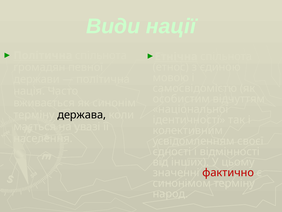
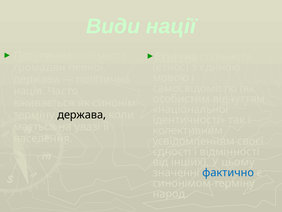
фактично colour: red -> blue
